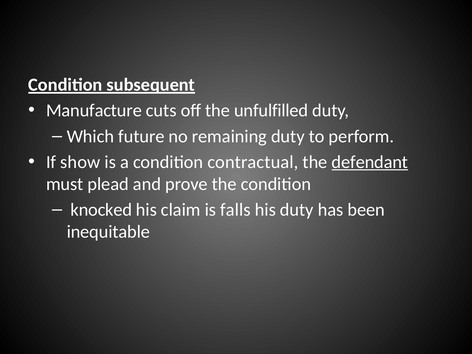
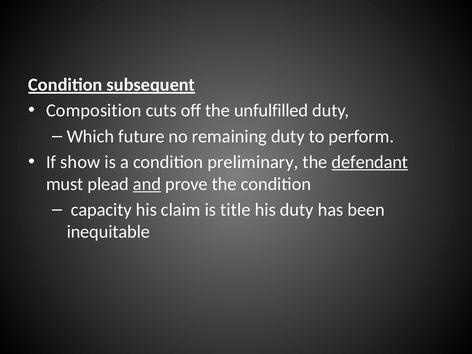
Manufacture: Manufacture -> Composition
contractual: contractual -> preliminary
and underline: none -> present
knocked: knocked -> capacity
falls: falls -> title
